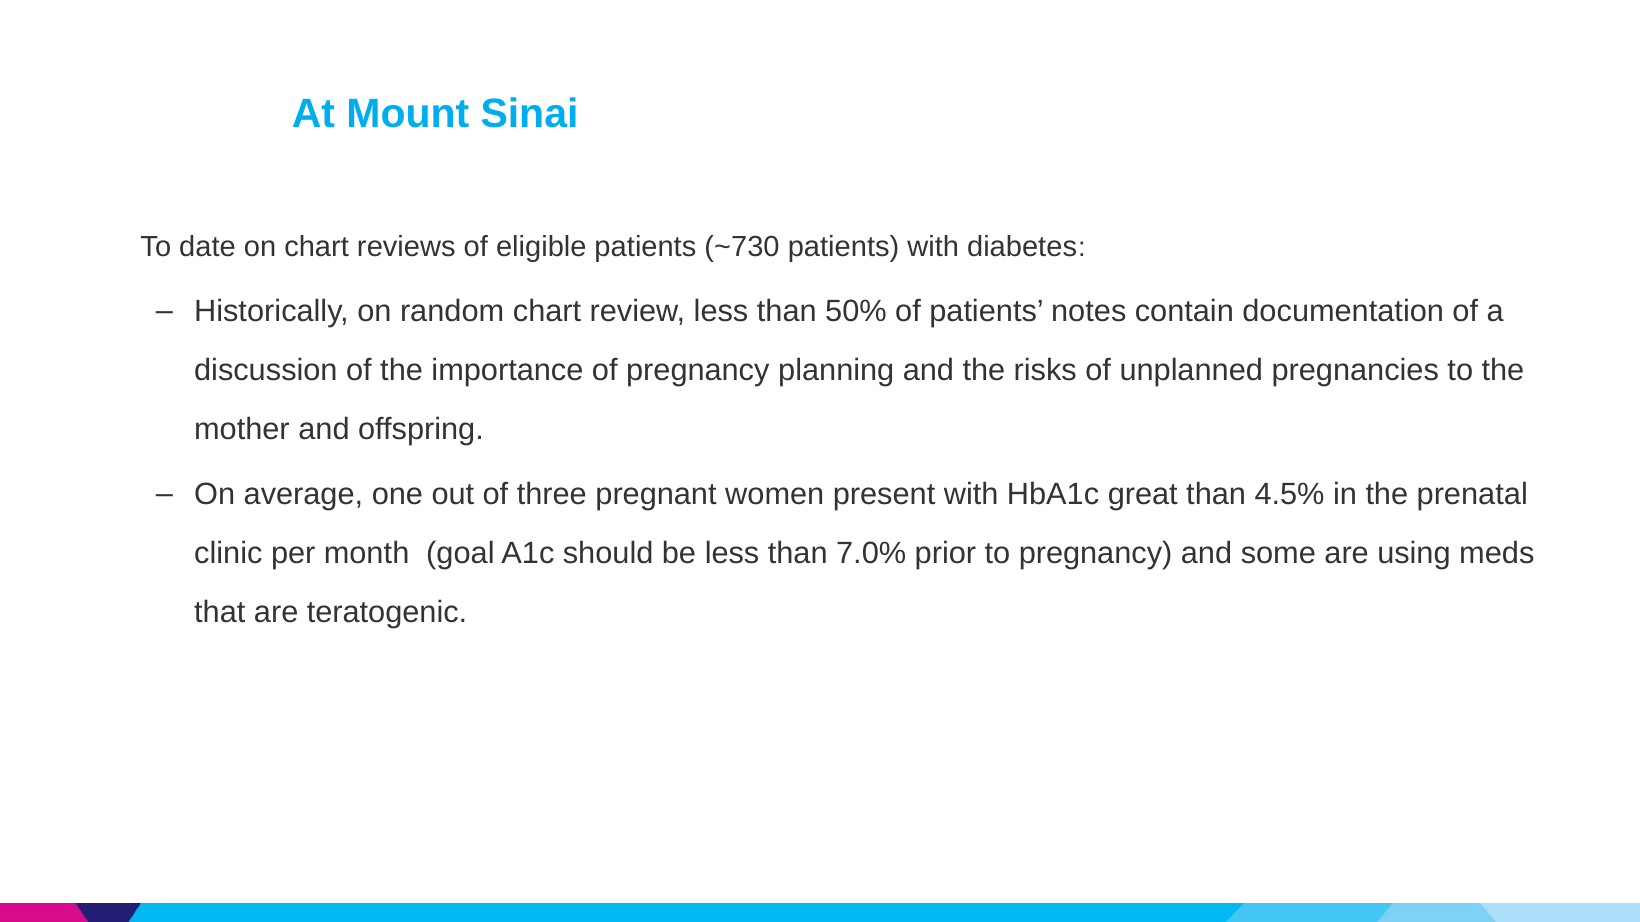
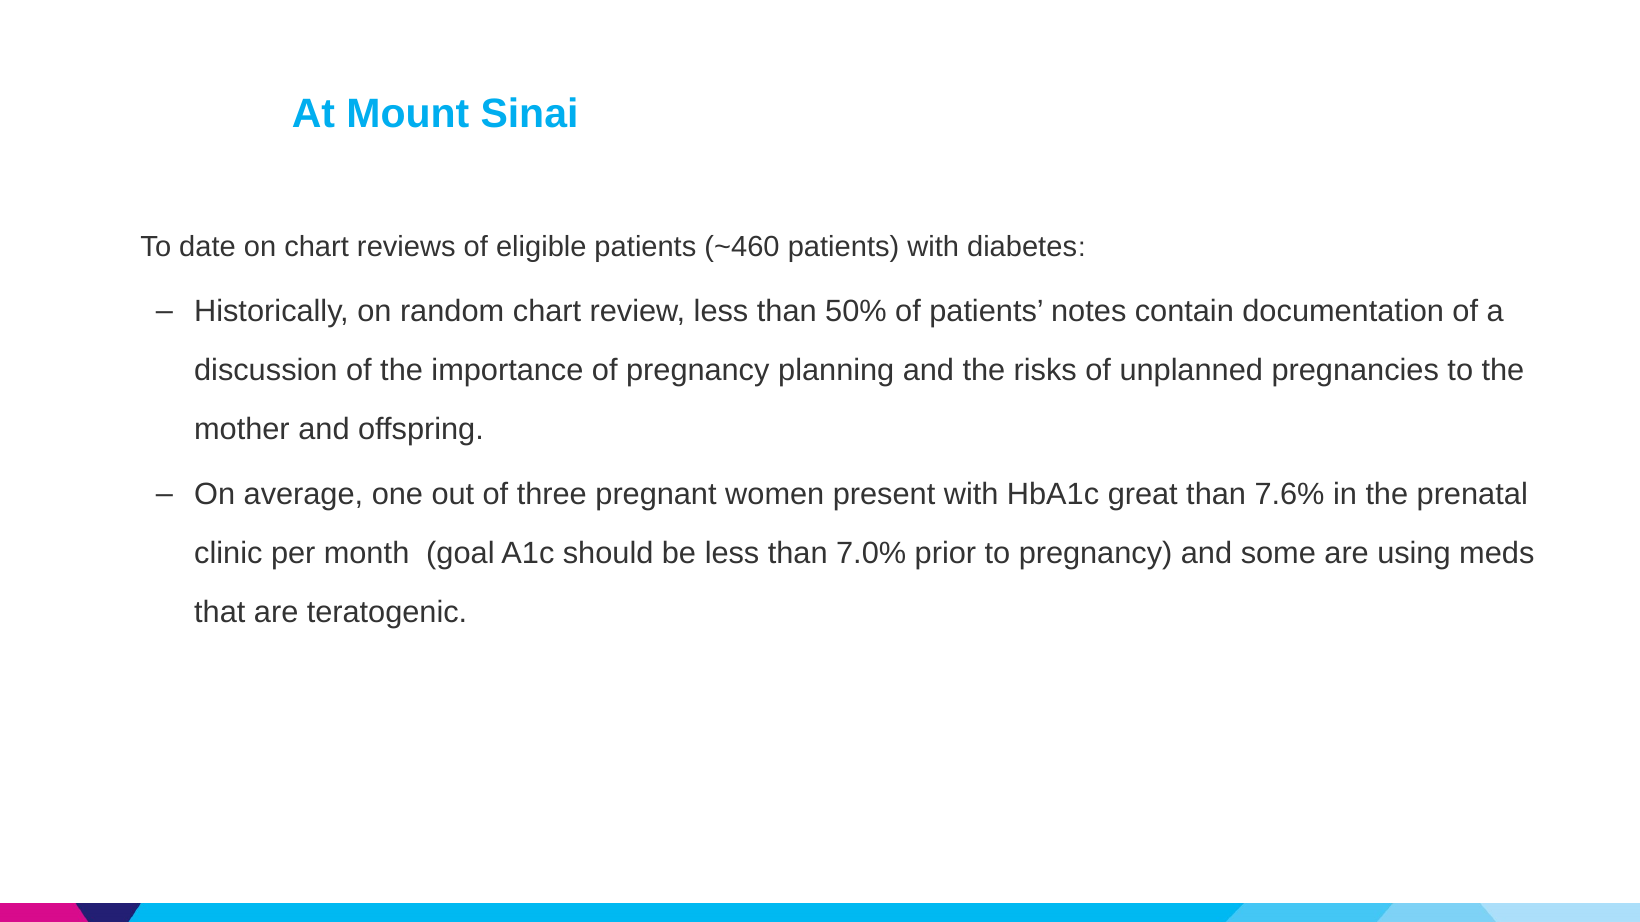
~730: ~730 -> ~460
4.5%: 4.5% -> 7.6%
